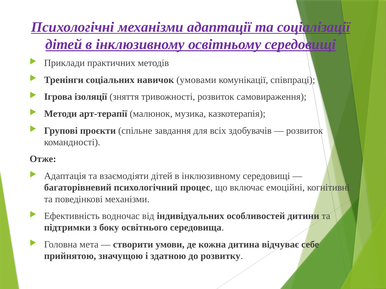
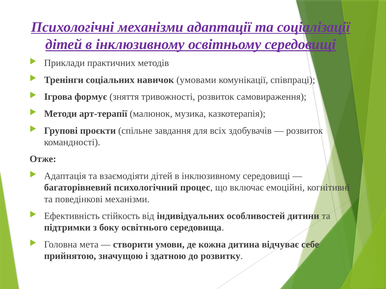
ізоляції: ізоляції -> формує
водночас: водночас -> стійкость
